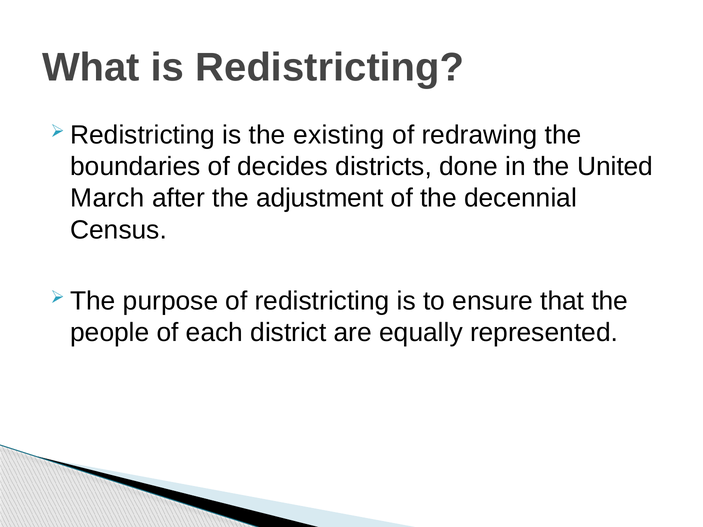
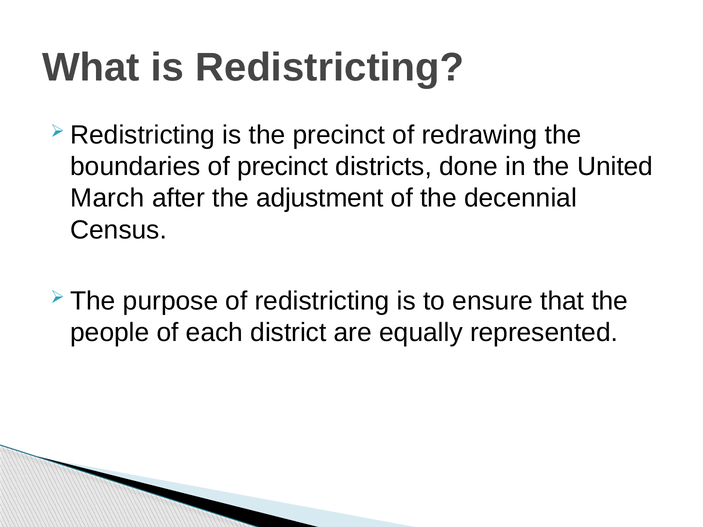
the existing: existing -> precinct
of decides: decides -> precinct
